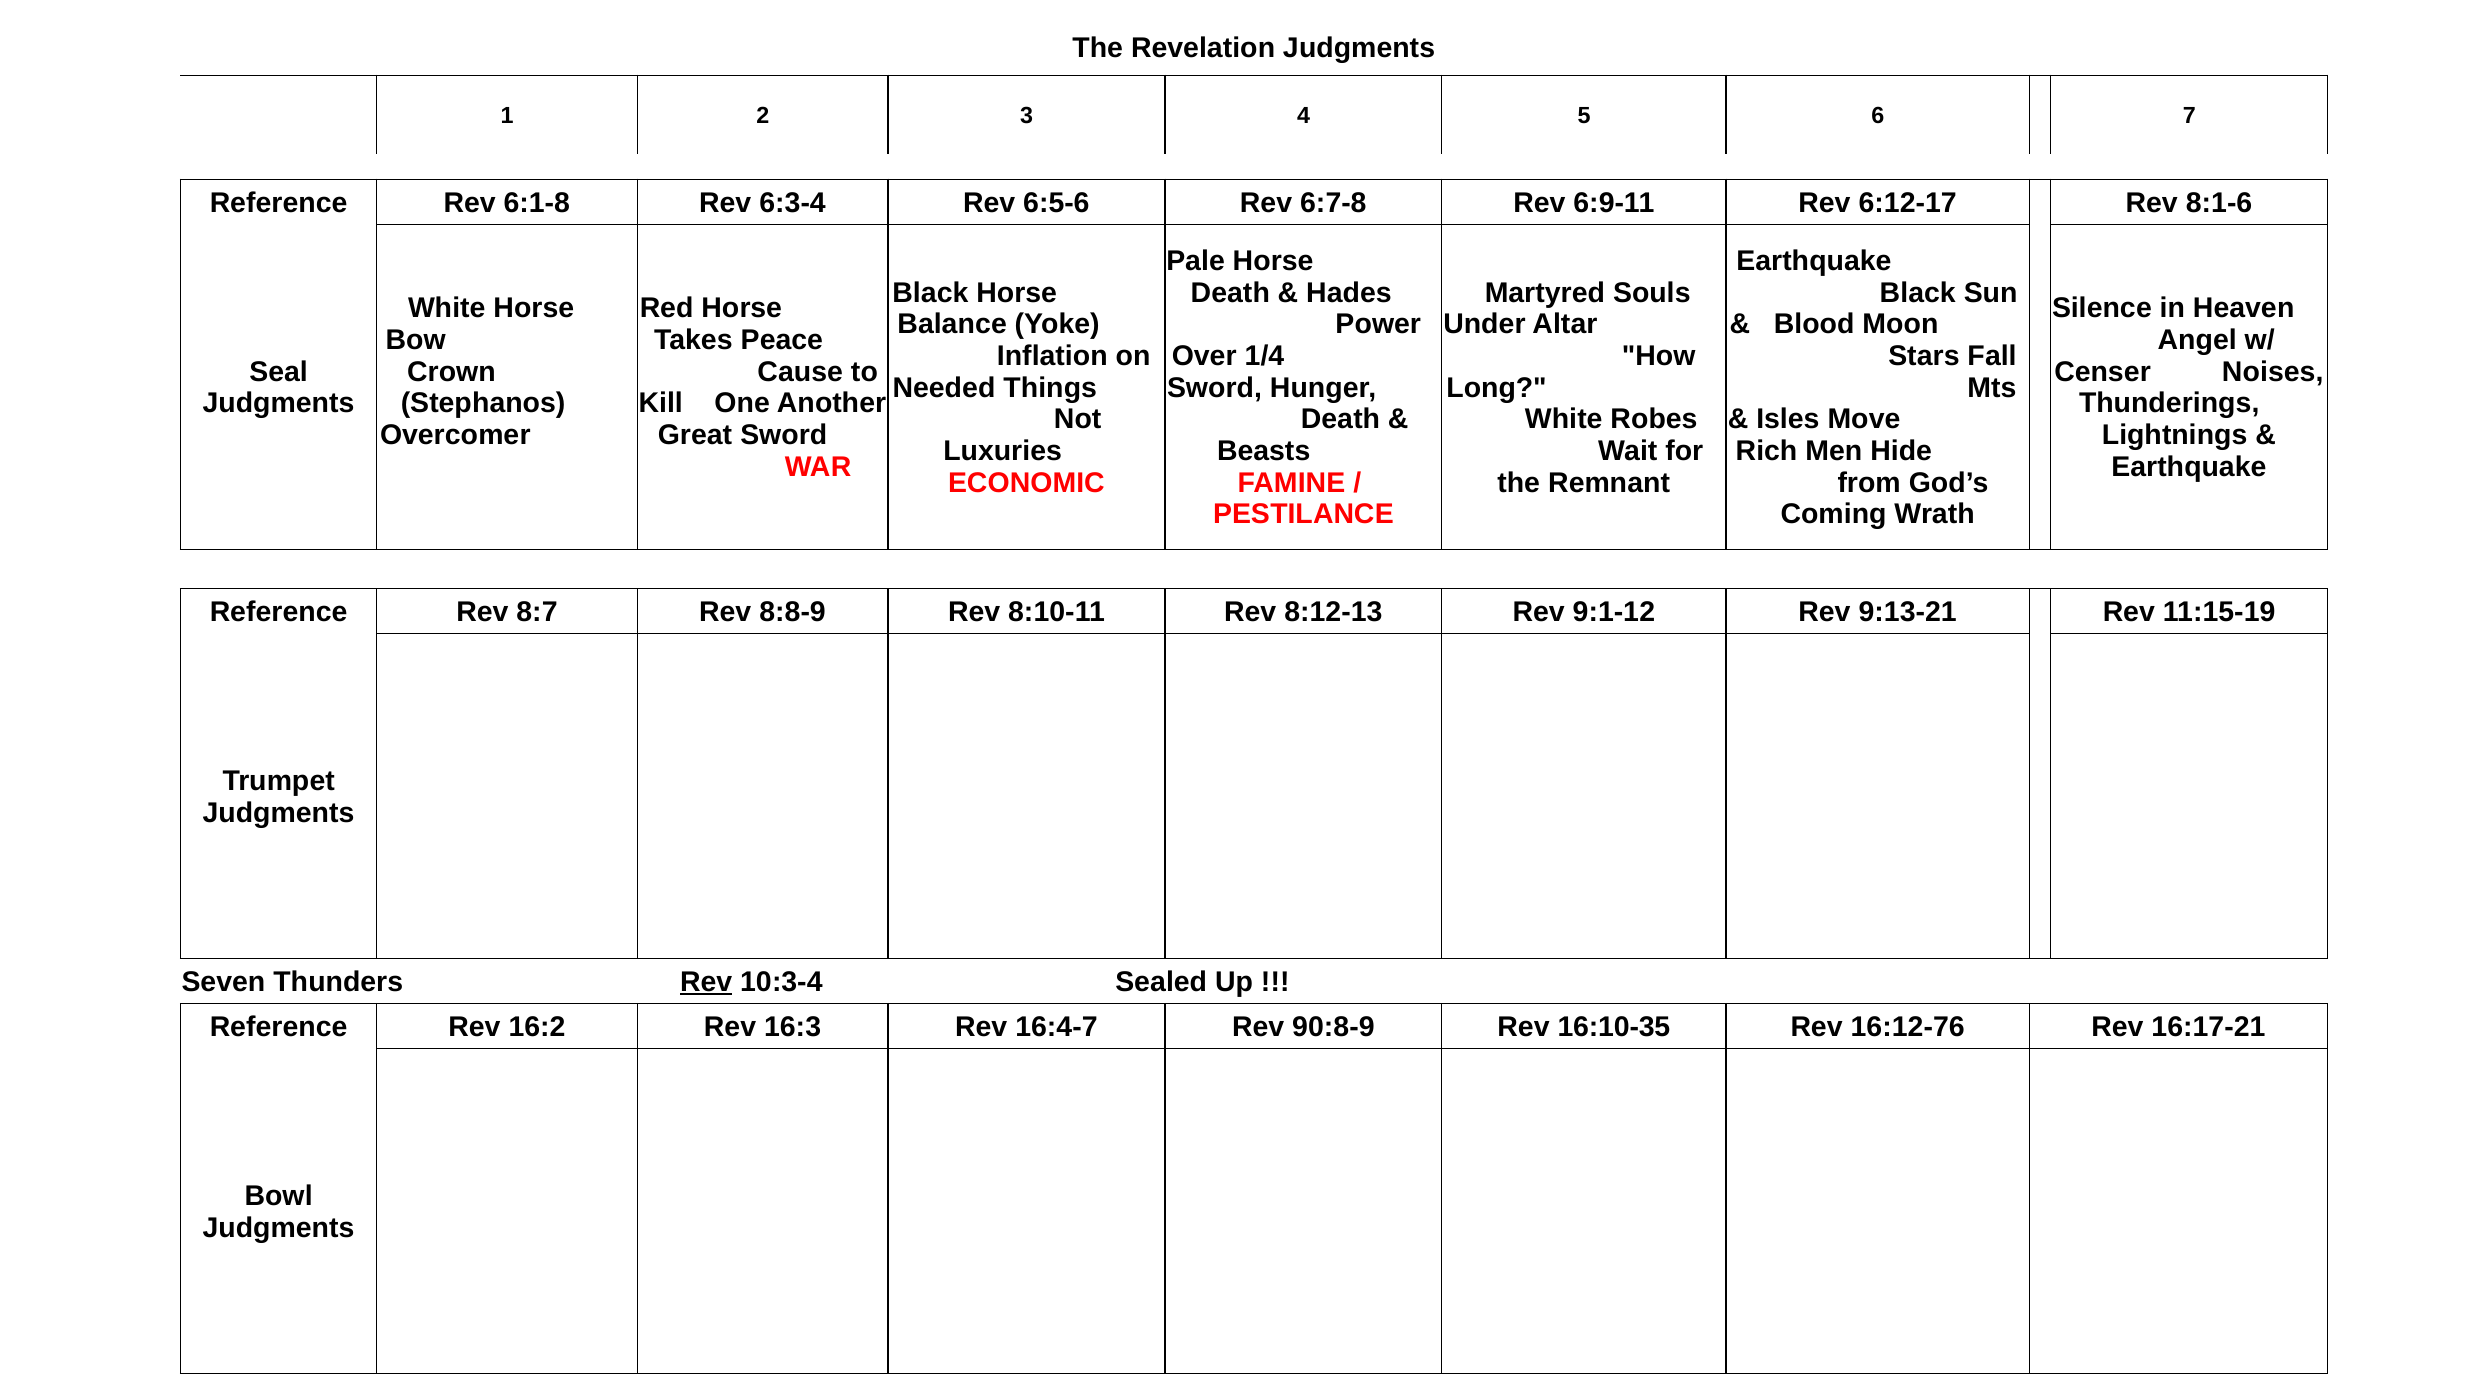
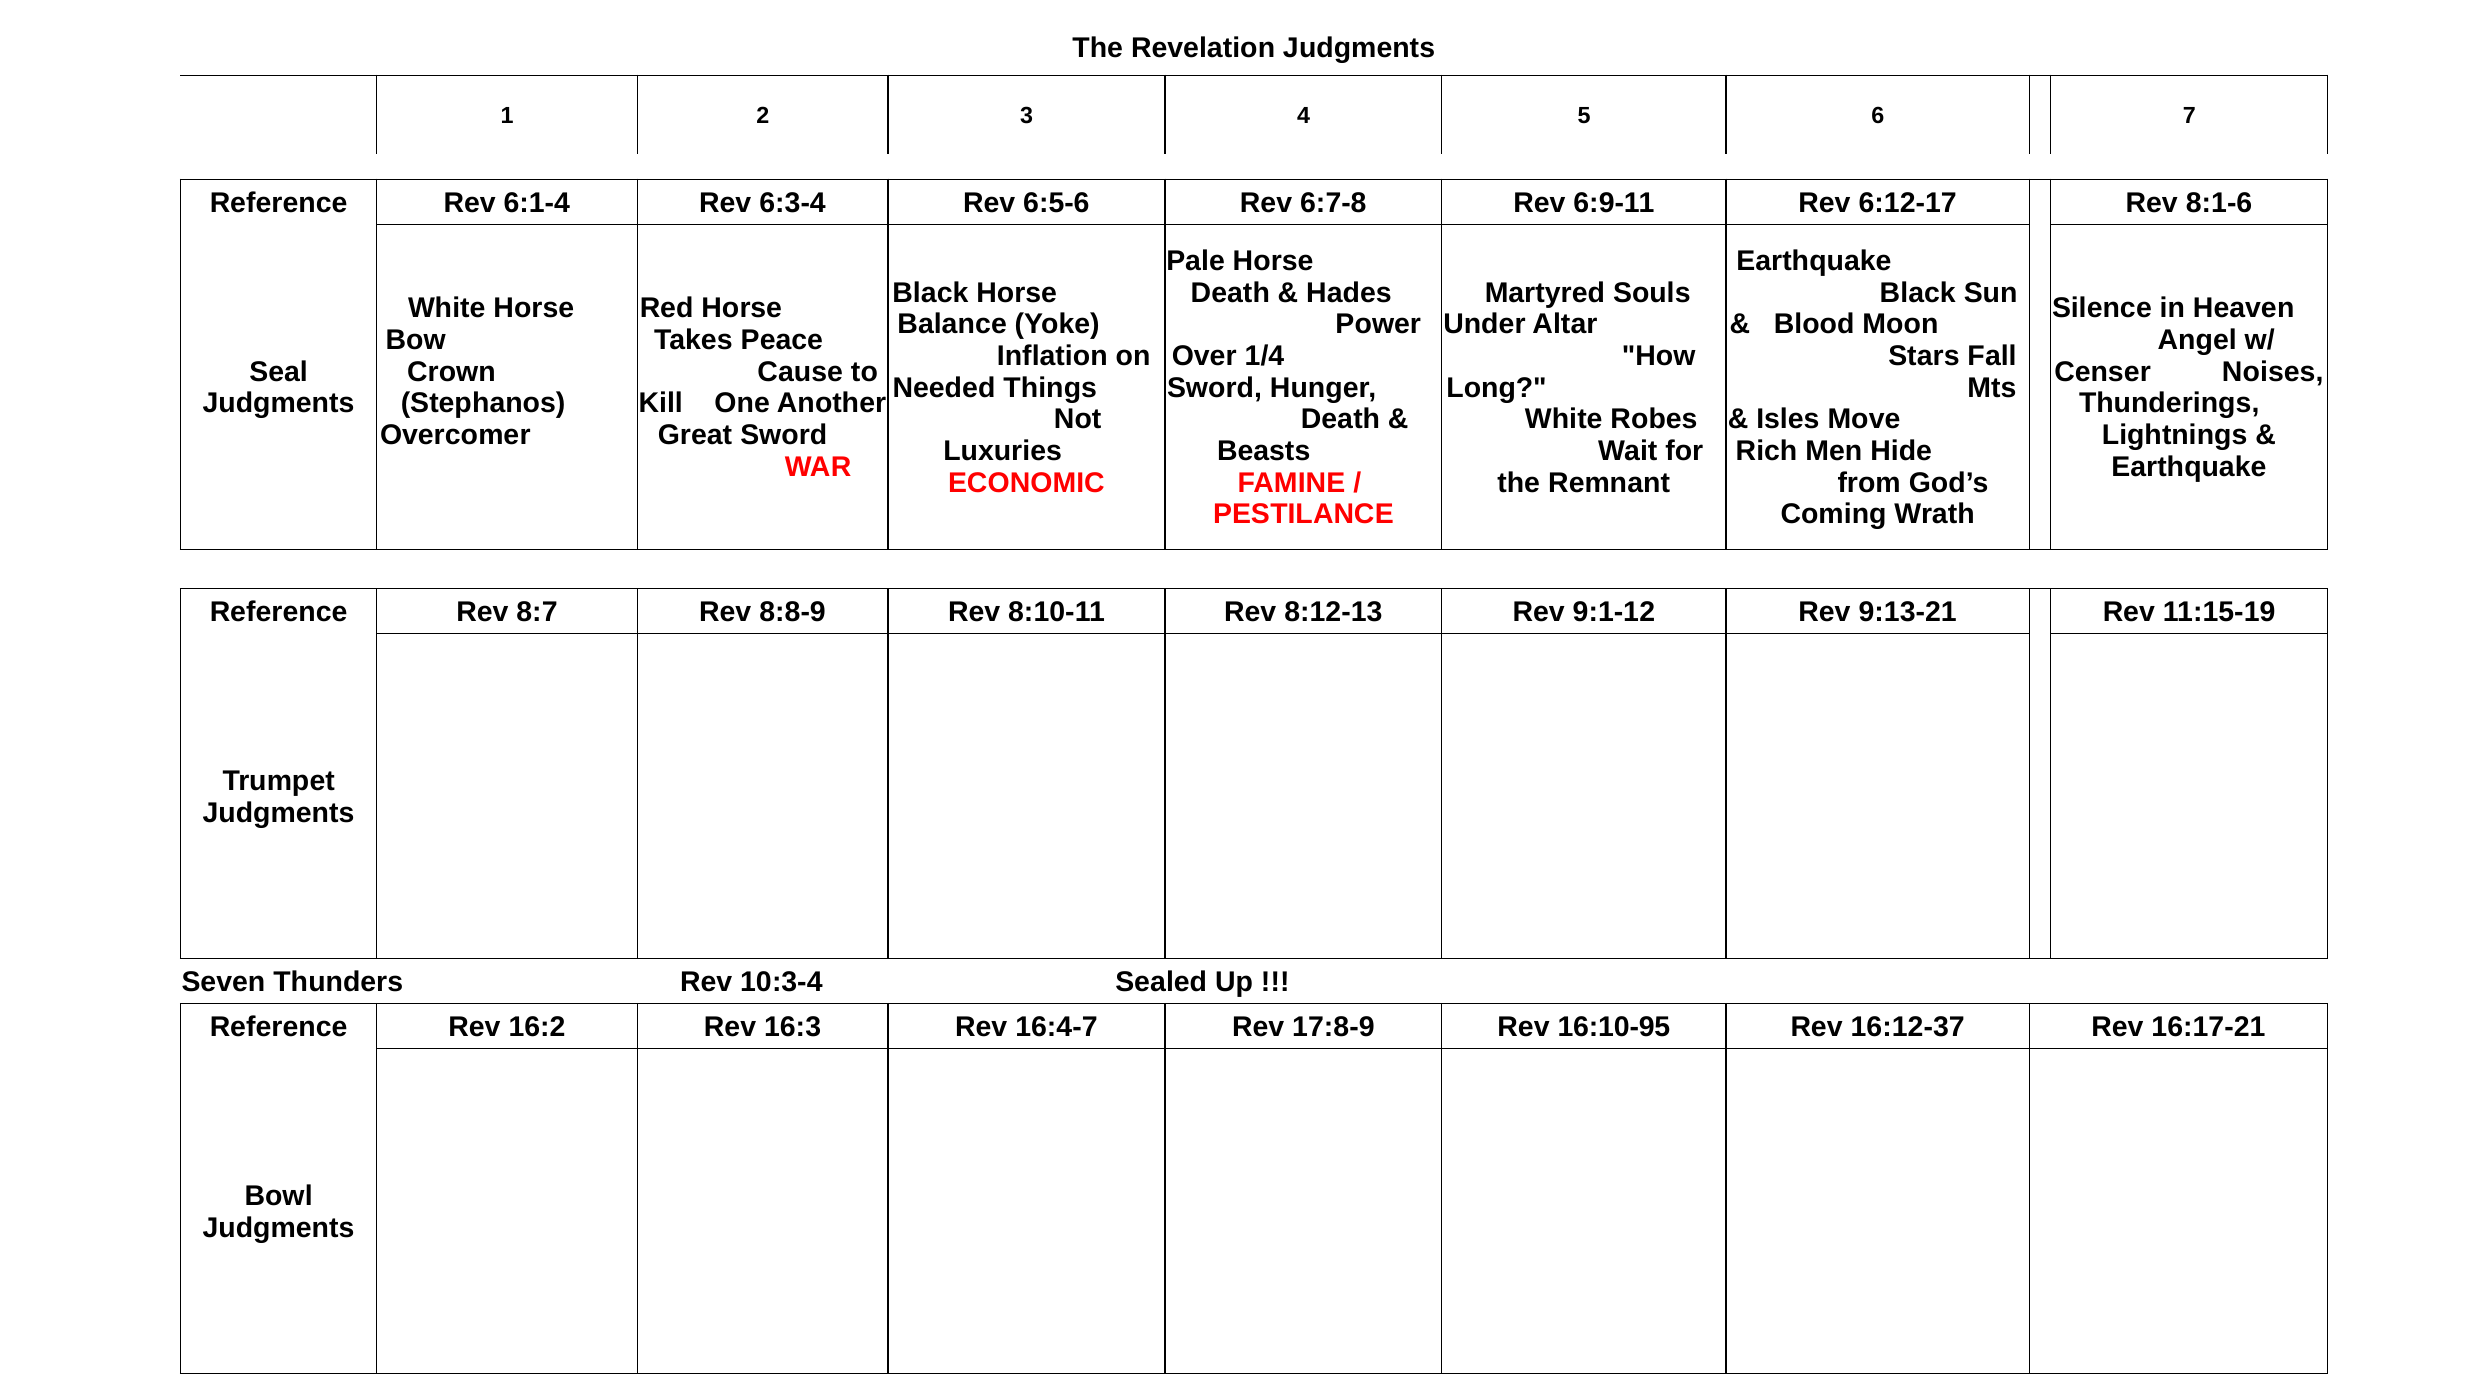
6:1-8: 6:1-8 -> 6:1-4
Rev at (706, 982) underline: present -> none
90:8-9: 90:8-9 -> 17:8-9
16:10-35: 16:10-35 -> 16:10-95
16:12-76: 16:12-76 -> 16:12-37
